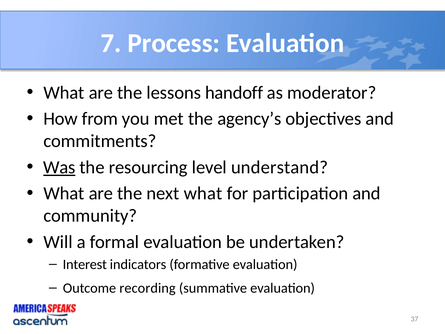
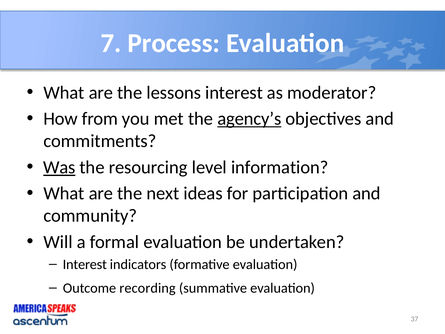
lessons handoff: handoff -> interest
agency’s underline: none -> present
understand: understand -> information
next what: what -> ideas
